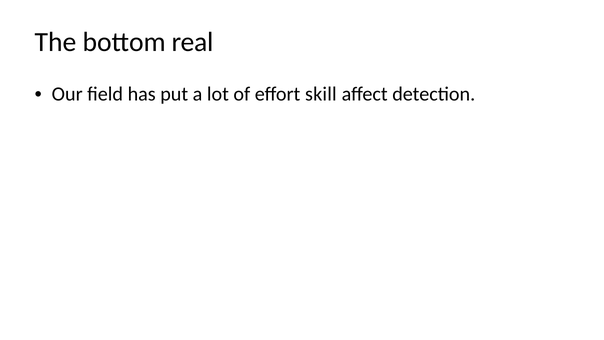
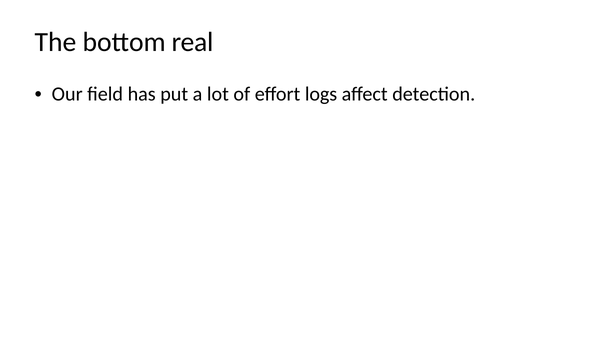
skill: skill -> logs
